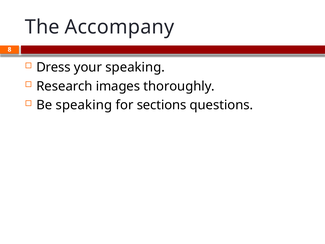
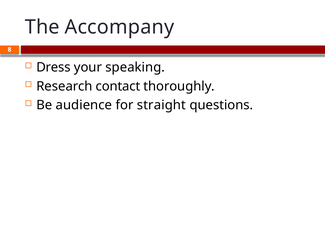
images: images -> contact
Be speaking: speaking -> audience
sections: sections -> straight
